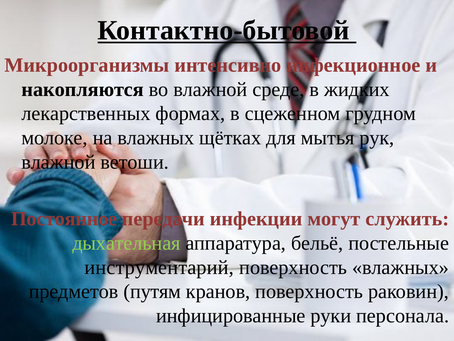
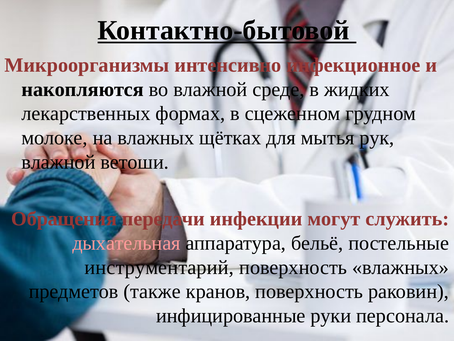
Постоянное: Постоянное -> Обращения
дыхательная colour: light green -> pink
путям: путям -> также
